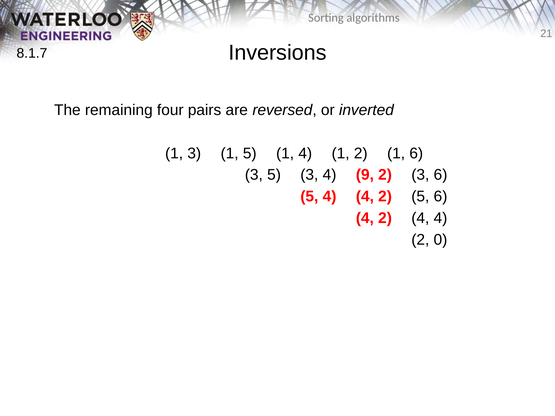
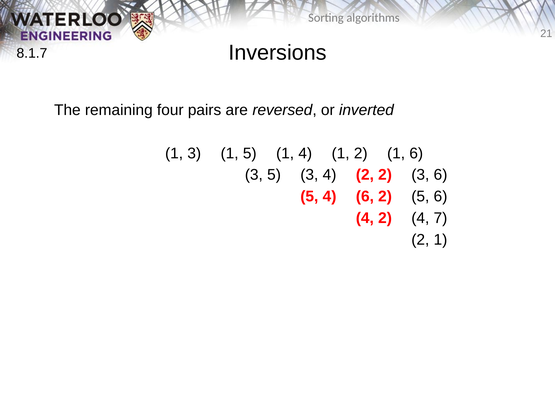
3 4 9: 9 -> 2
5 4 4: 4 -> 6
2 4 4: 4 -> 7
0 at (441, 240): 0 -> 1
